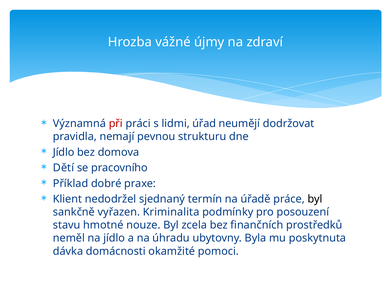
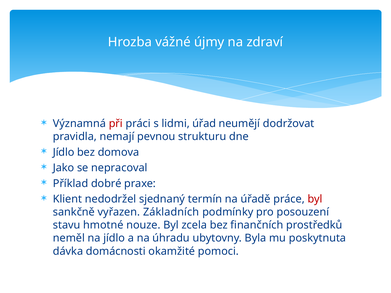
Dětí: Dětí -> Jako
pracovního: pracovního -> nepracoval
byl at (315, 199) colour: black -> red
Kriminalita: Kriminalita -> Základních
